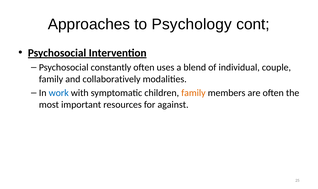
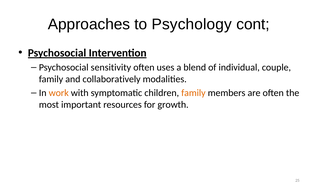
constantly: constantly -> sensitivity
work colour: blue -> orange
against: against -> growth
